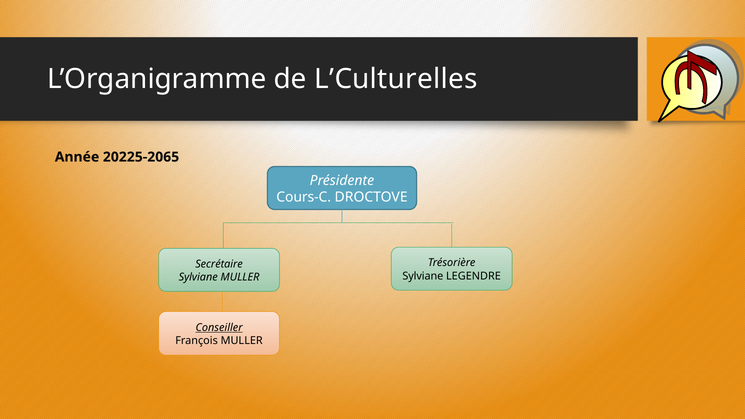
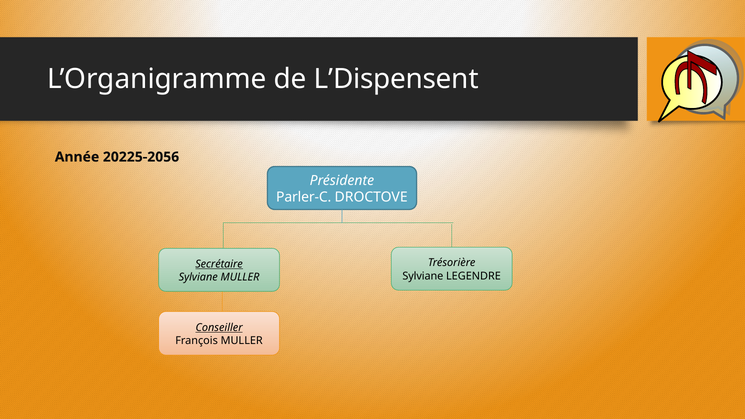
L’Culturelles: L’Culturelles -> L’Dispensent
20225-2065: 20225-2065 -> 20225-2056
Cours-C: Cours-C -> Parler-C
Secrétaire underline: none -> present
